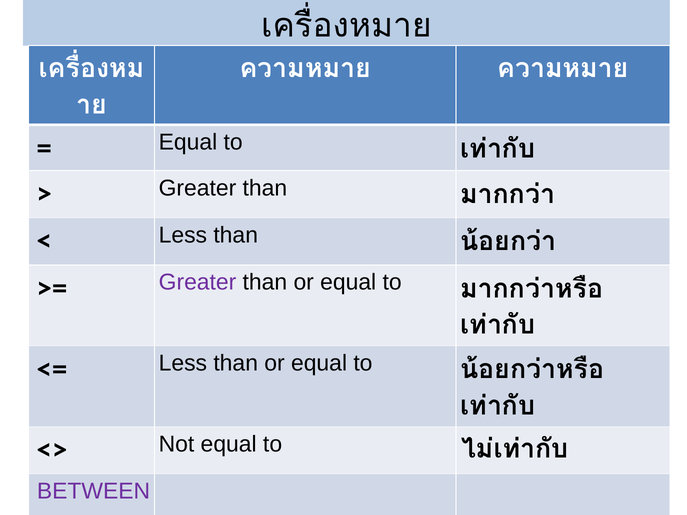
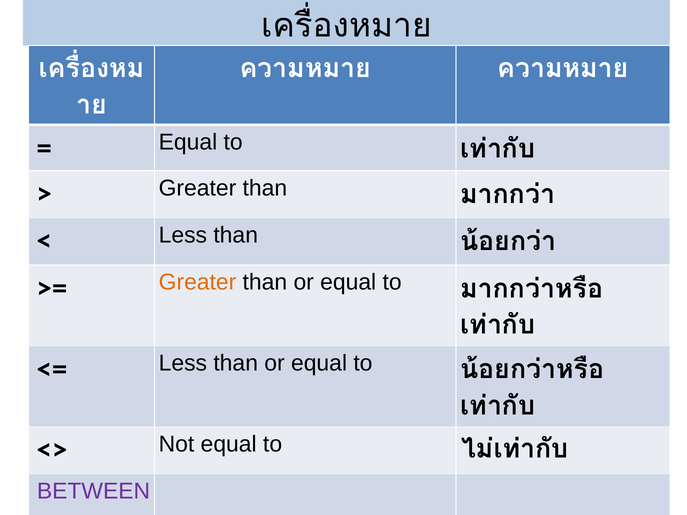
Greater at (198, 282) colour: purple -> orange
